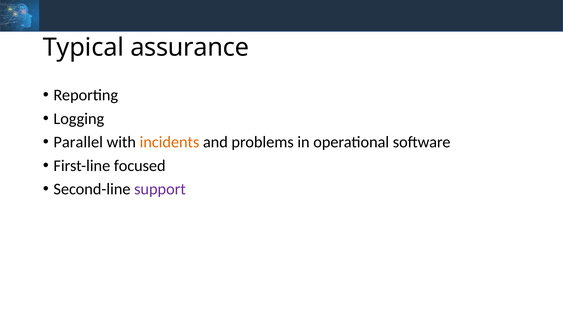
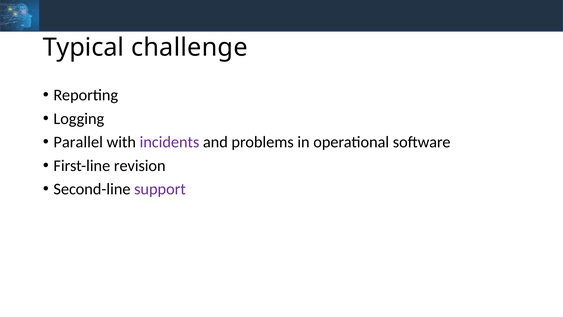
assurance: assurance -> challenge
incidents colour: orange -> purple
focused: focused -> revision
